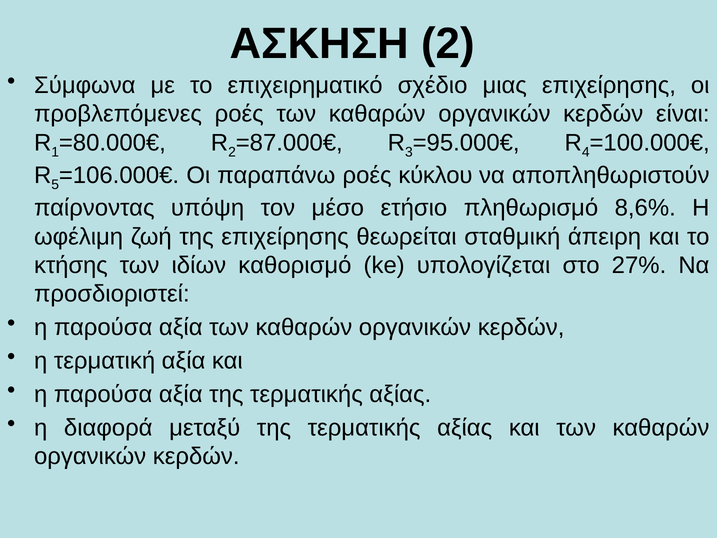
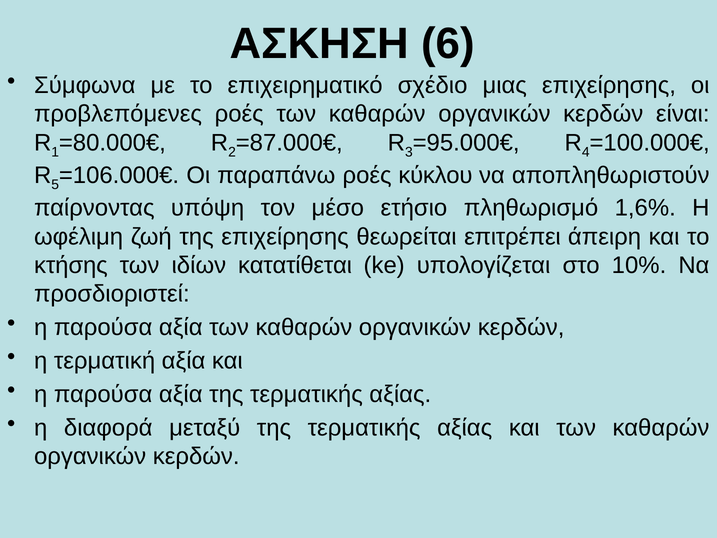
ΑΣΚΗΣΗ 2: 2 -> 6
8,6%: 8,6% -> 1,6%
σταθμική: σταθμική -> επιτρέπει
καθορισμό: καθορισμό -> κατατίθεται
27%: 27% -> 10%
